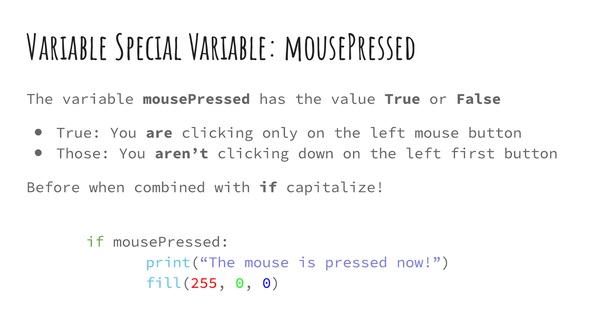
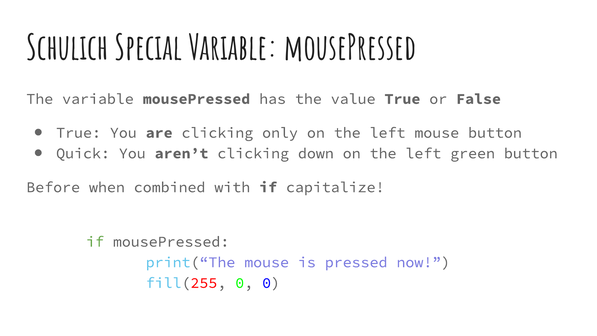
Variable at (67, 48): Variable -> Schulich
Those: Those -> Quick
first: first -> green
